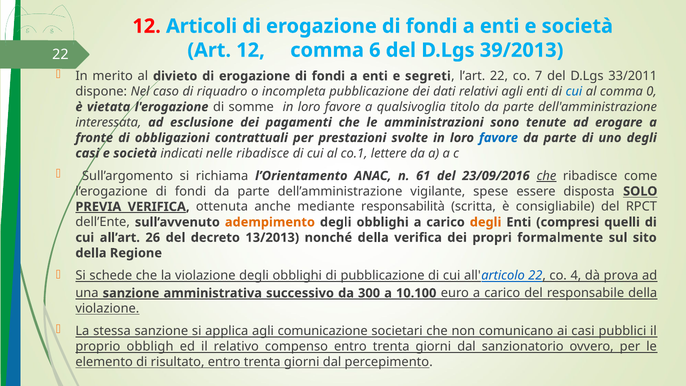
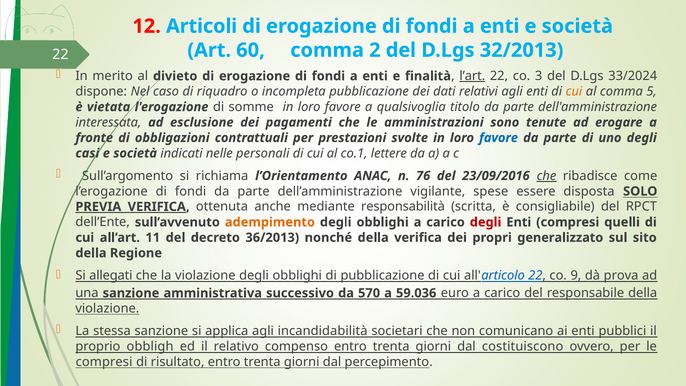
Art 12: 12 -> 60
6: 6 -> 2
39/2013: 39/2013 -> 32/2013
segreti: segreti -> finalità
l’art underline: none -> present
7: 7 -> 3
33/2011: 33/2011 -> 33/2024
cui at (574, 91) colour: blue -> orange
0: 0 -> 5
nelle ribadisce: ribadisce -> personali
61: 61 -> 76
degli at (486, 222) colour: orange -> red
26: 26 -> 11
13/2013: 13/2013 -> 36/2013
formalmente: formalmente -> generalizzato
schede: schede -> allegati
4: 4 -> 9
300: 300 -> 570
10.100: 10.100 -> 59.036
comunicazione: comunicazione -> incandidabilità
ai casi: casi -> enti
sanzionatorio: sanzionatorio -> costituiscono
elemento at (104, 362): elemento -> compresi
